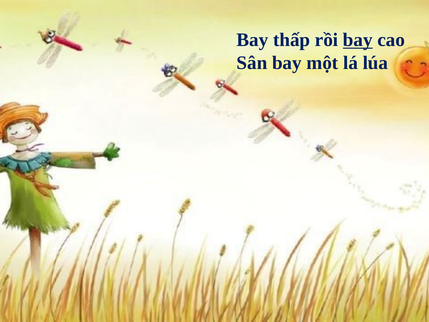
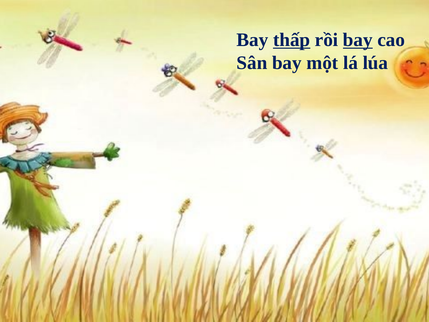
thấp underline: none -> present
